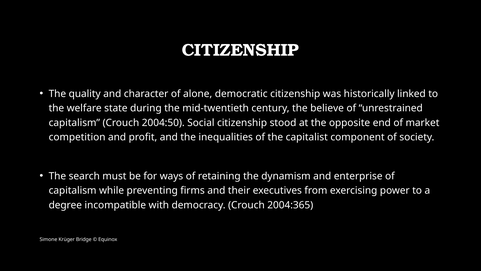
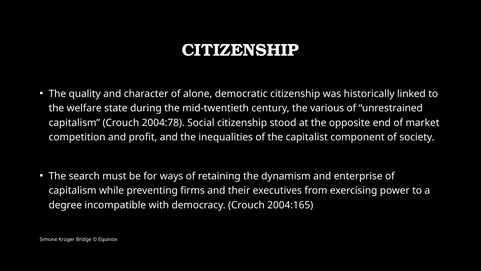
believe: believe -> various
2004:50: 2004:50 -> 2004:78
2004:365: 2004:365 -> 2004:165
